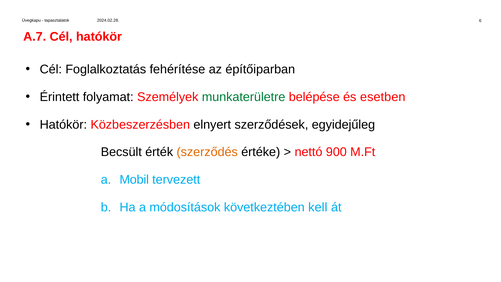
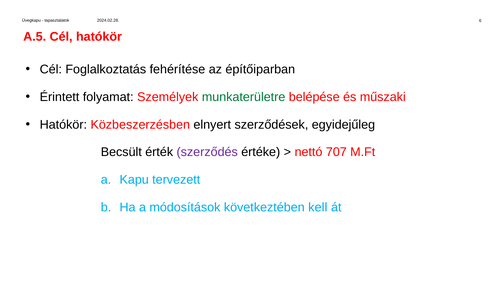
A.7: A.7 -> A.5
esetben: esetben -> műszaki
szerződés colour: orange -> purple
900: 900 -> 707
Mobil: Mobil -> Kapu
